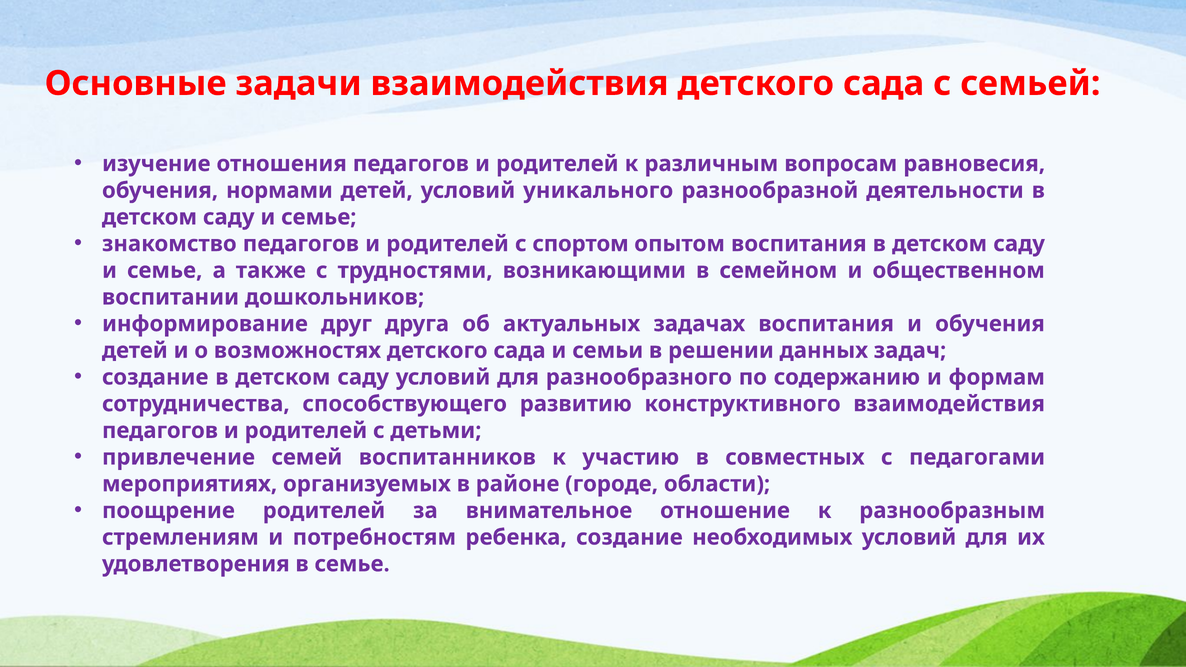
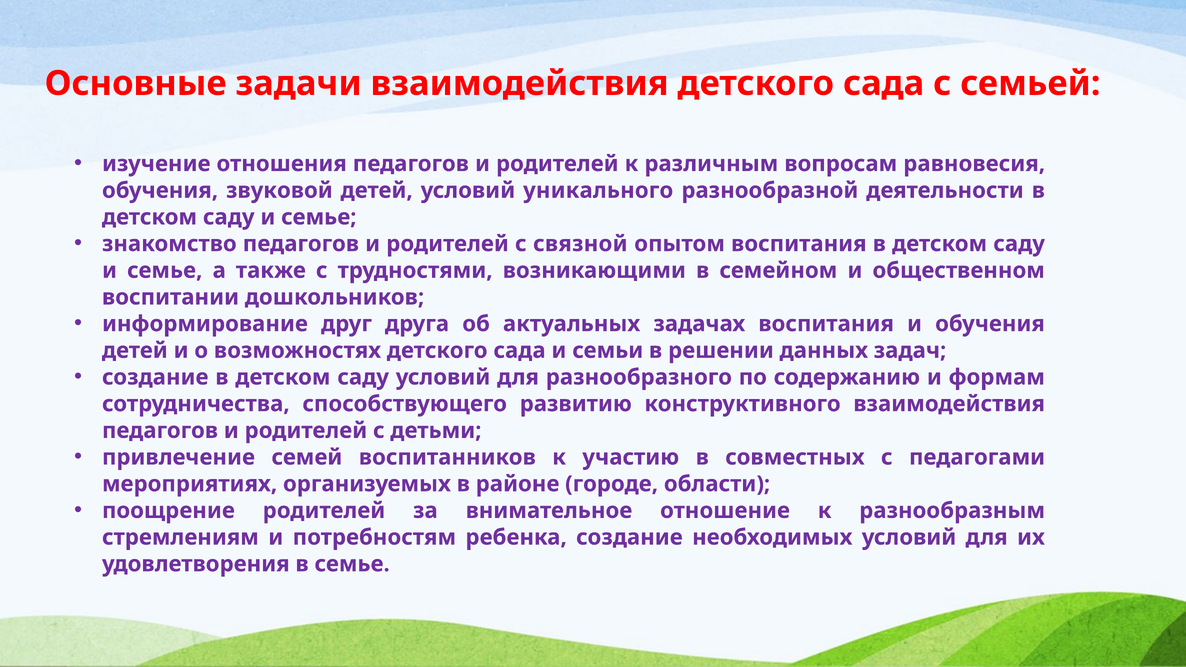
нормами: нормами -> звуковой
спортом: спортом -> связной
